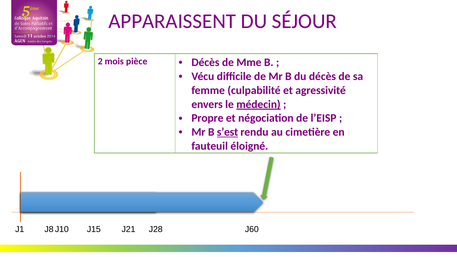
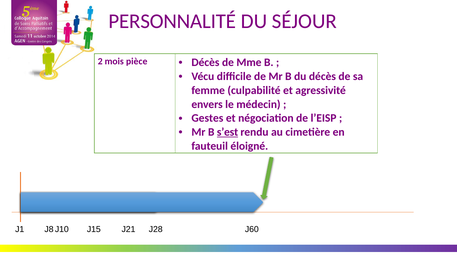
APPARAISSENT: APPARAISSENT -> PERSONNALITÉ
médecin underline: present -> none
Propre: Propre -> Gestes
